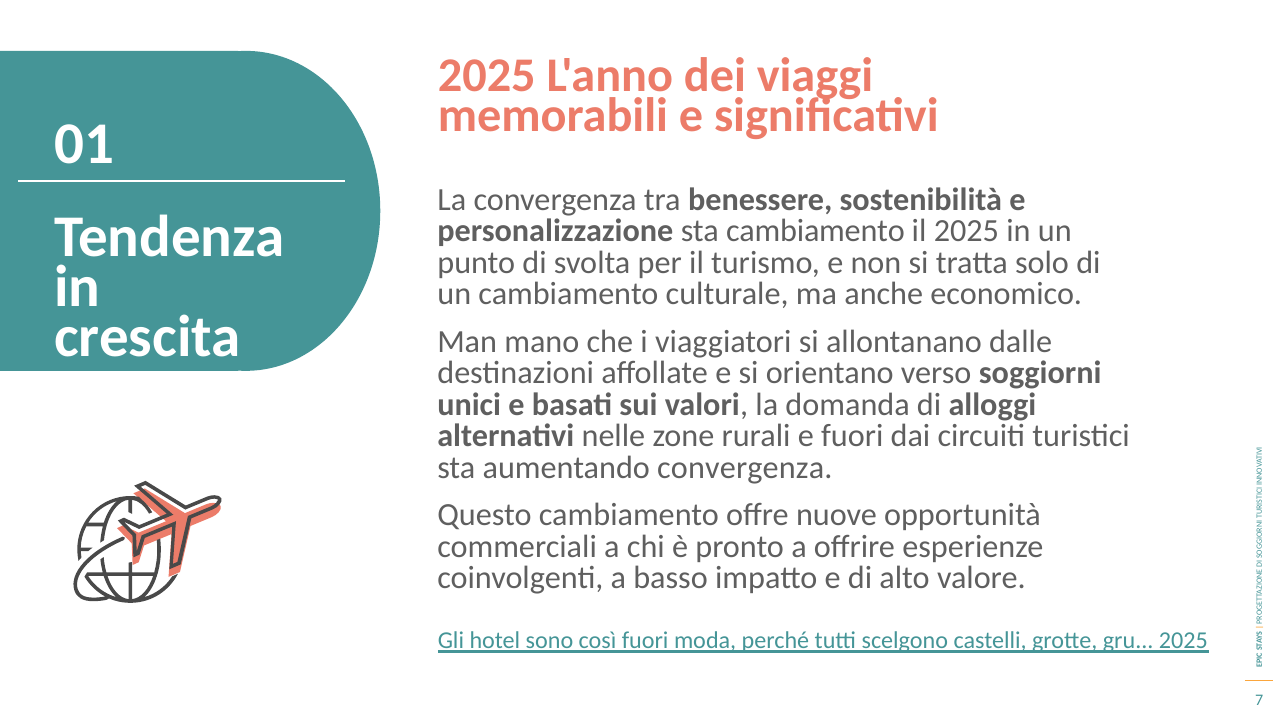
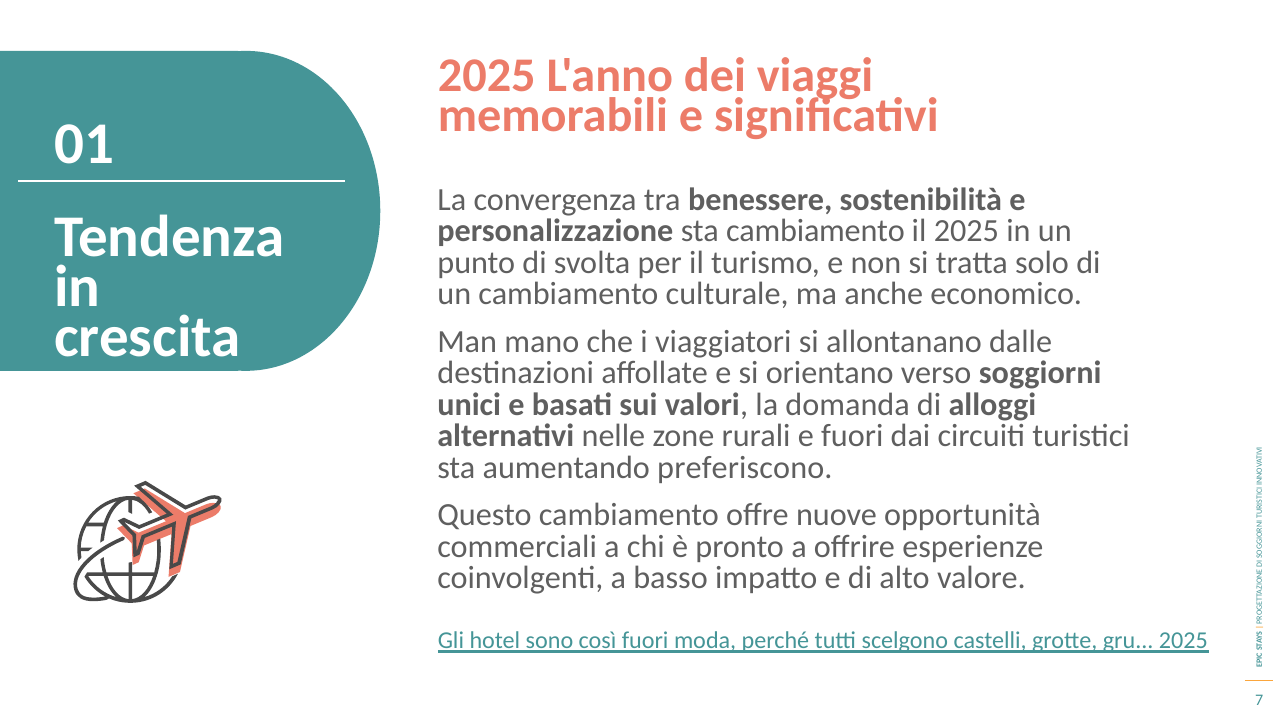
aumentando convergenza: convergenza -> preferiscono
